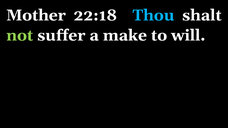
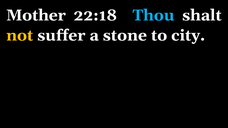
not colour: light green -> yellow
make: make -> stone
will: will -> city
